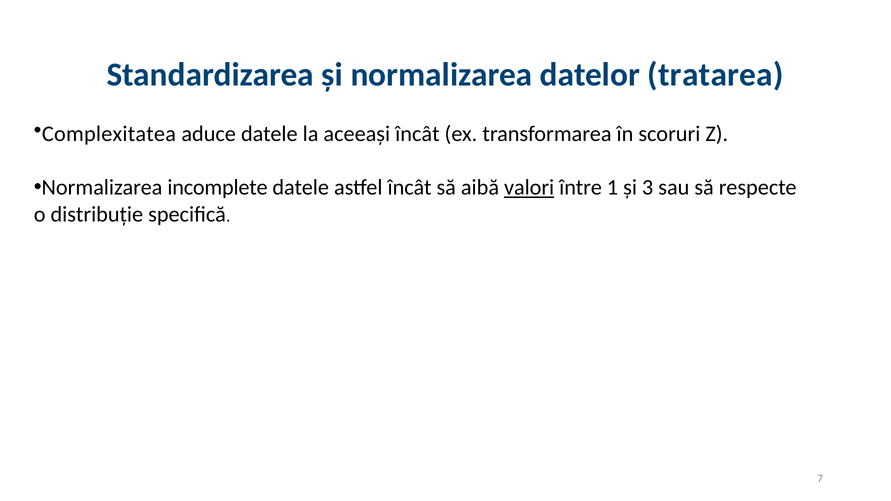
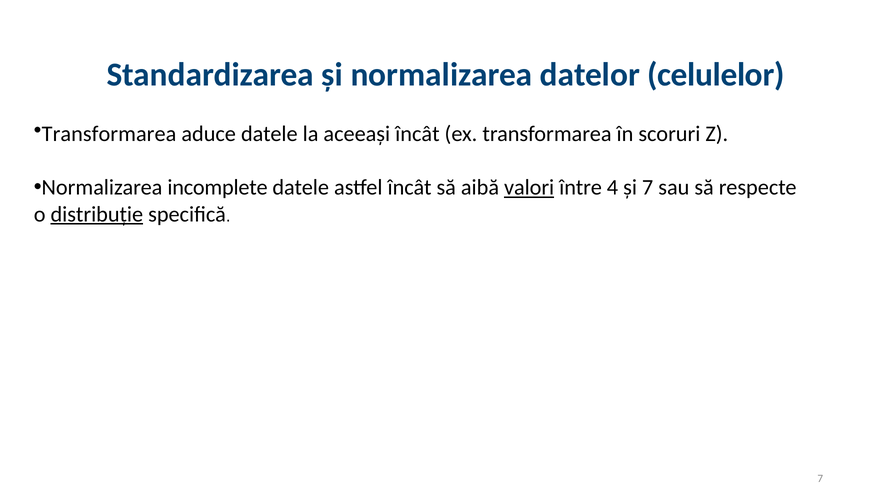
tratarea: tratarea -> celulelor
Complexitatea at (109, 134): Complexitatea -> Transformarea
1: 1 -> 4
și 3: 3 -> 7
distribuție underline: none -> present
